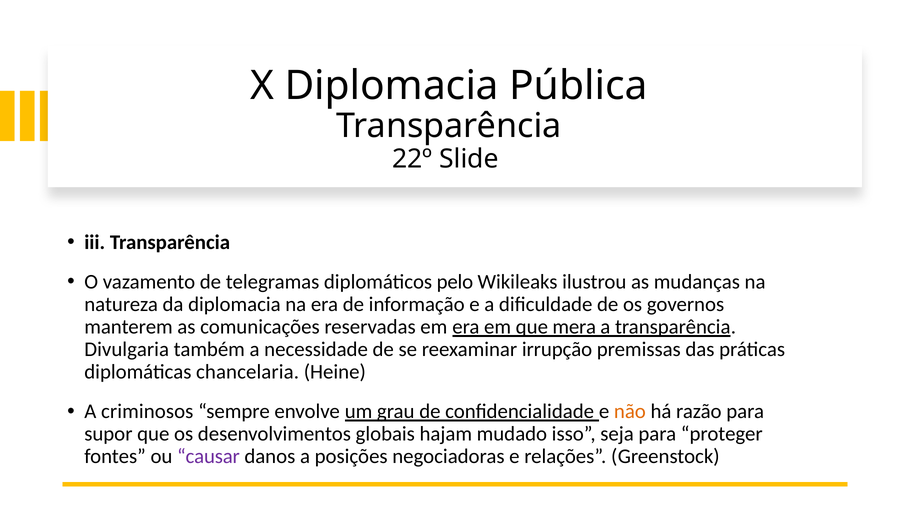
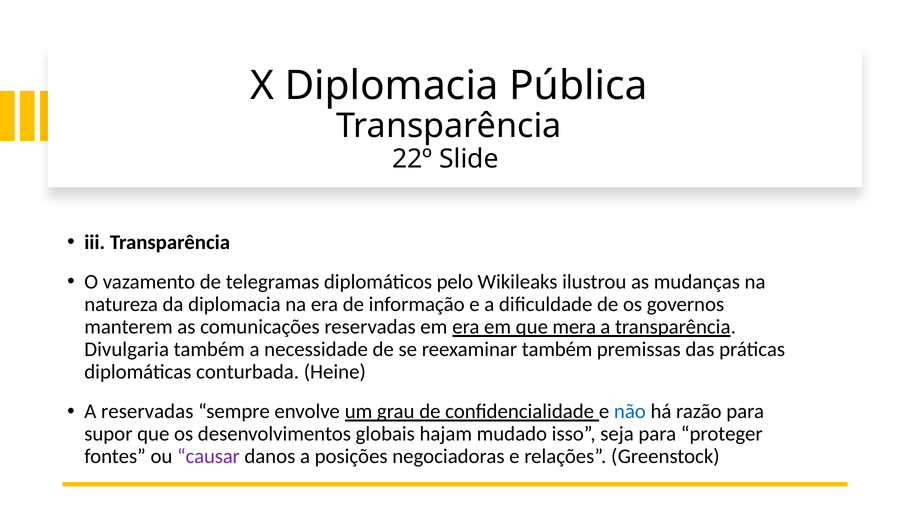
reexaminar irrupção: irrupção -> também
chancelaria: chancelaria -> conturbada
A criminosos: criminosos -> reservadas
não colour: orange -> blue
